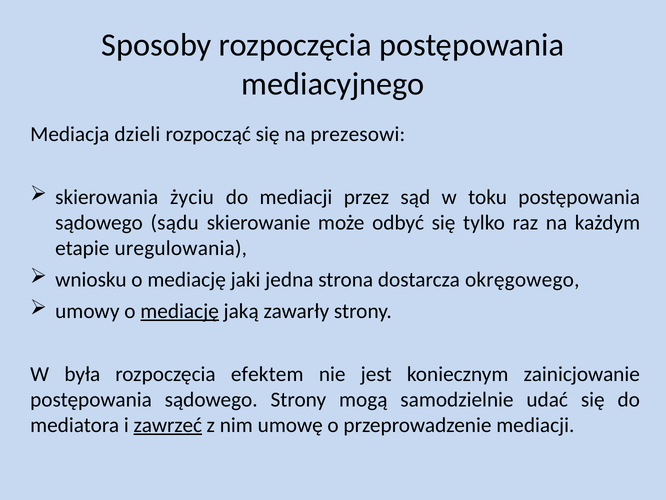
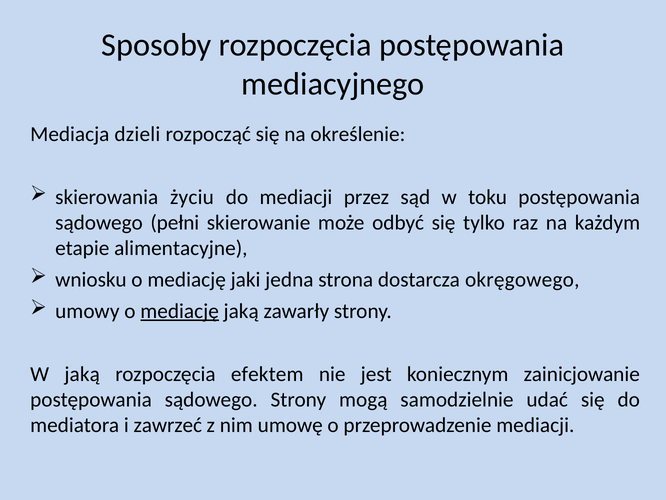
prezesowi: prezesowi -> określenie
sądu: sądu -> pełni
uregulowania: uregulowania -> alimentacyjne
W była: była -> jaką
zawrzeć underline: present -> none
